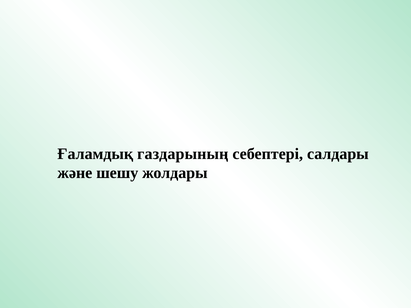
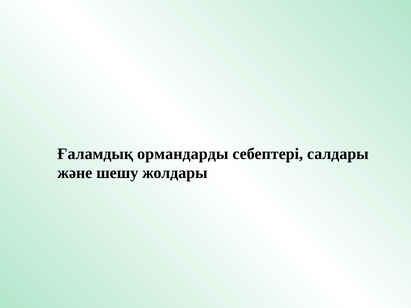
газдарының: газдарының -> ормандарды
